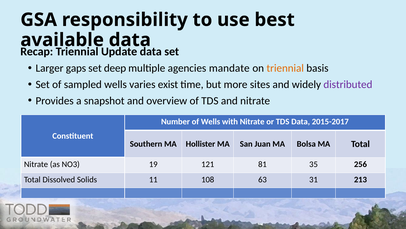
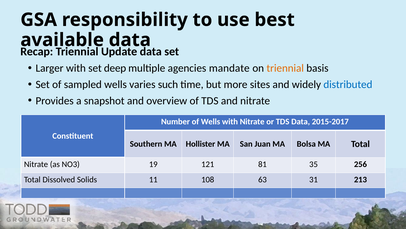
Larger gaps: gaps -> with
exist: exist -> such
distributed colour: purple -> blue
